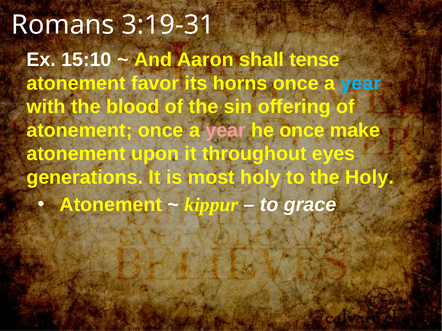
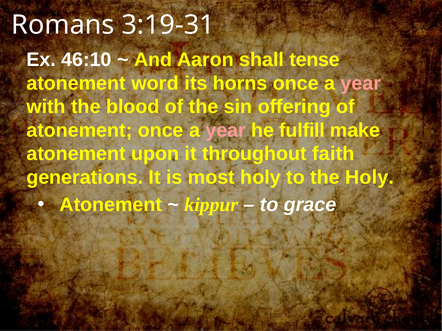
15:10: 15:10 -> 46:10
favor: favor -> word
year at (361, 83) colour: light blue -> pink
he once: once -> fulfill
eyes: eyes -> faith
